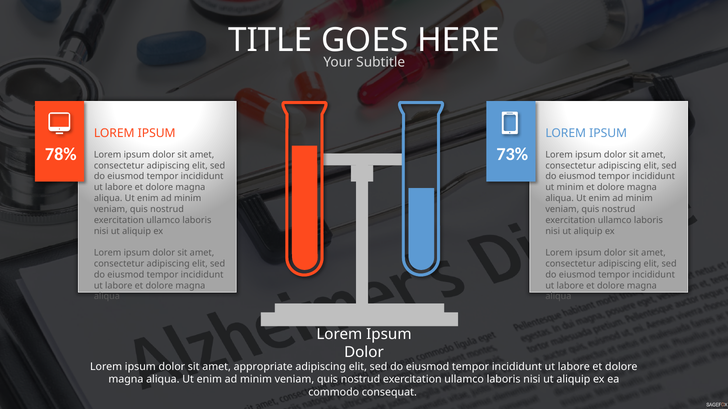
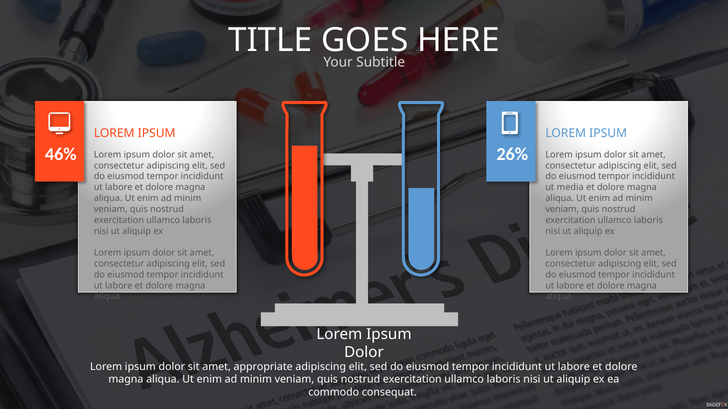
78%: 78% -> 46%
73%: 73% -> 26%
ut minim: minim -> media
